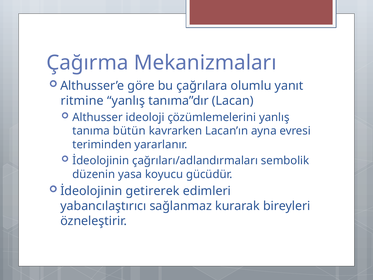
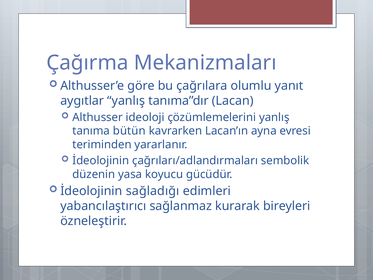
ritmine: ritmine -> aygıtlar
getirerek: getirerek -> sağladığı
